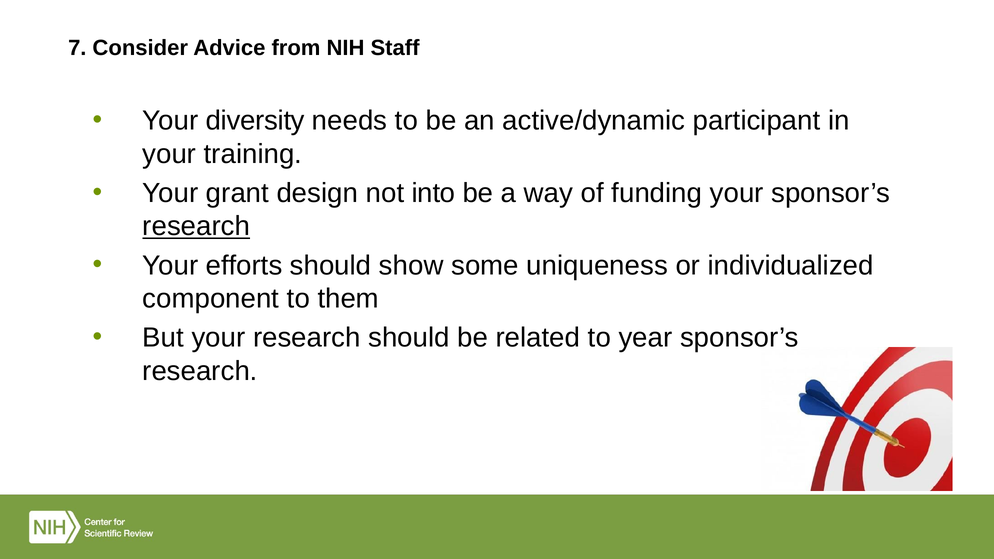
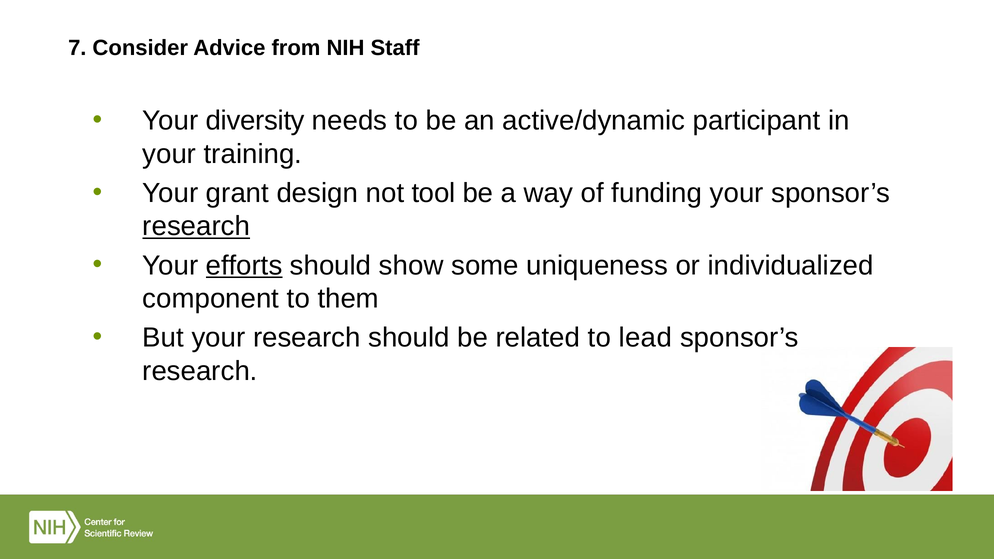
into: into -> tool
efforts underline: none -> present
year: year -> lead
